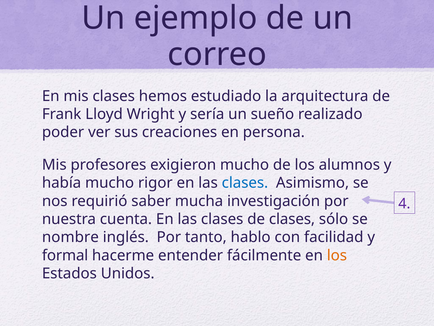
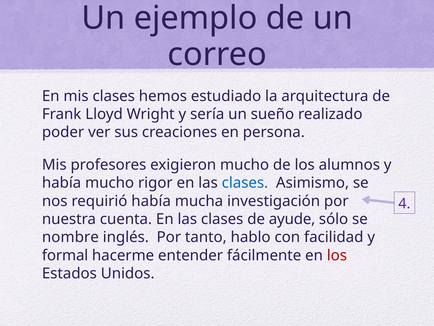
requirió saber: saber -> había
de clases: clases -> ayude
los at (337, 255) colour: orange -> red
